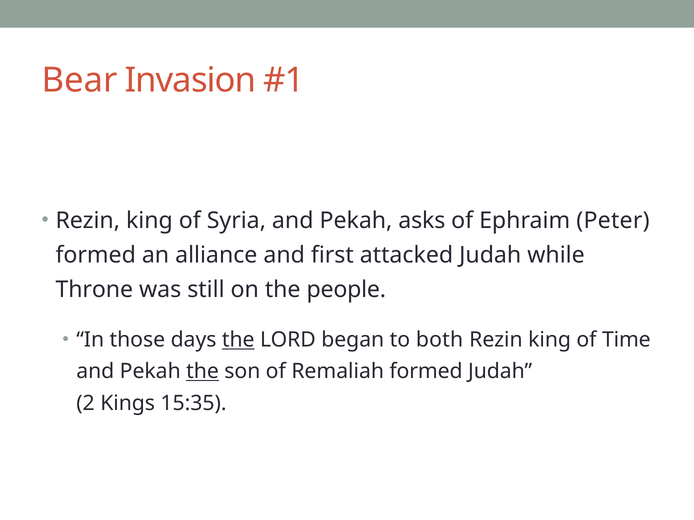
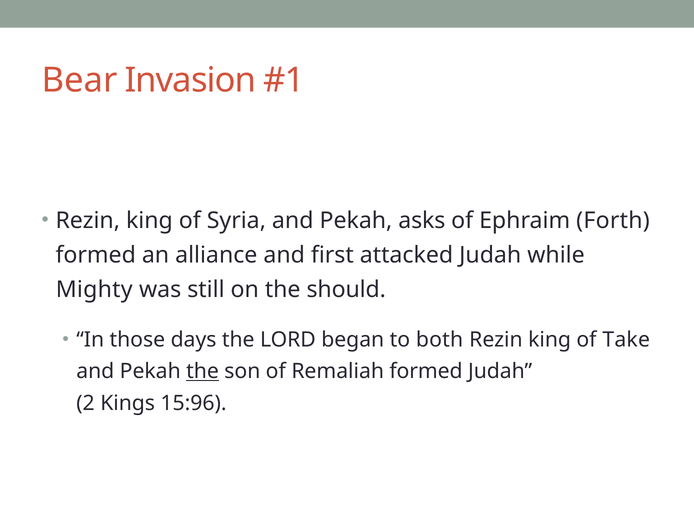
Peter: Peter -> Forth
Throne: Throne -> Mighty
people: people -> should
the at (238, 340) underline: present -> none
Time: Time -> Take
15:35: 15:35 -> 15:96
